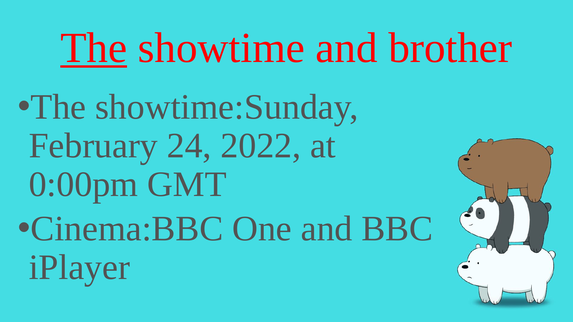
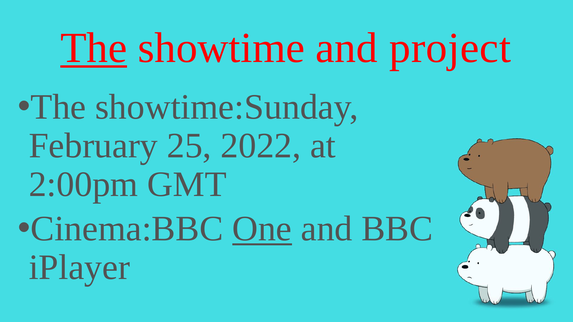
brother: brother -> project
24: 24 -> 25
0:00pm: 0:00pm -> 2:00pm
One underline: none -> present
